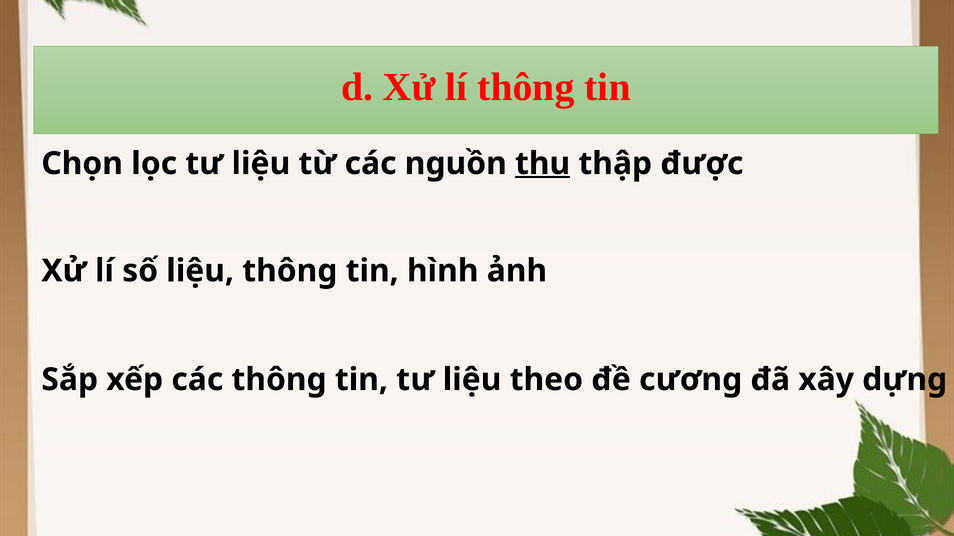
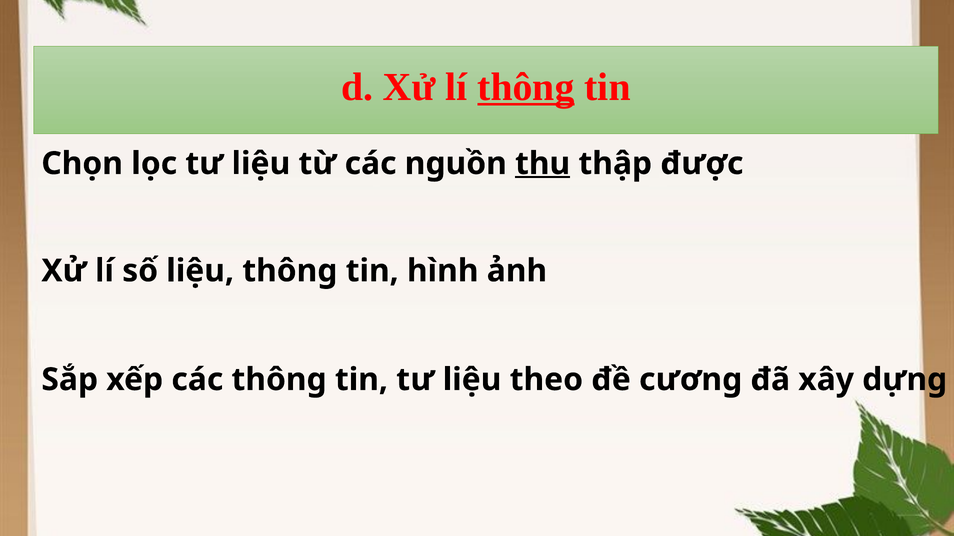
thông at (526, 87) underline: none -> present
